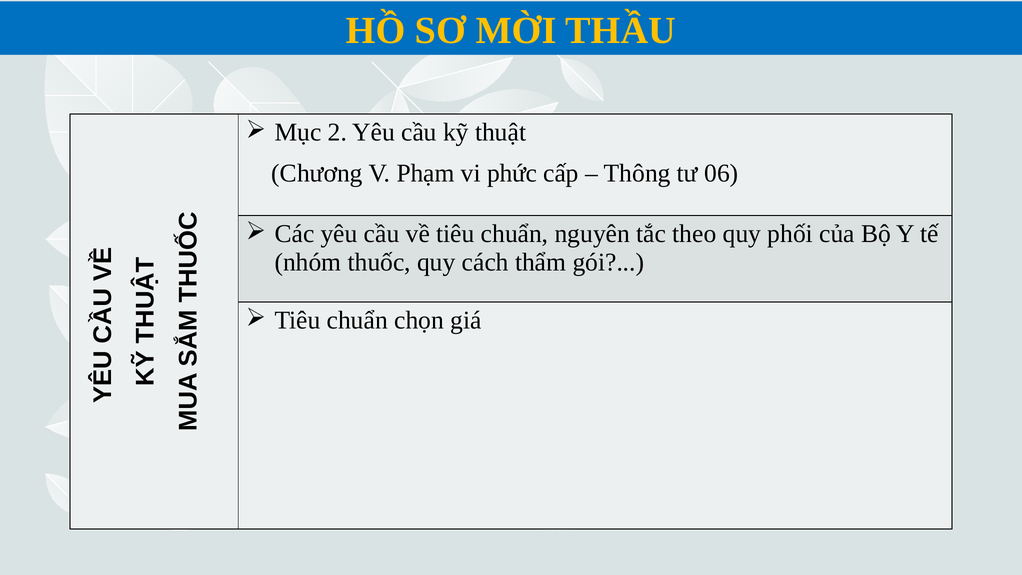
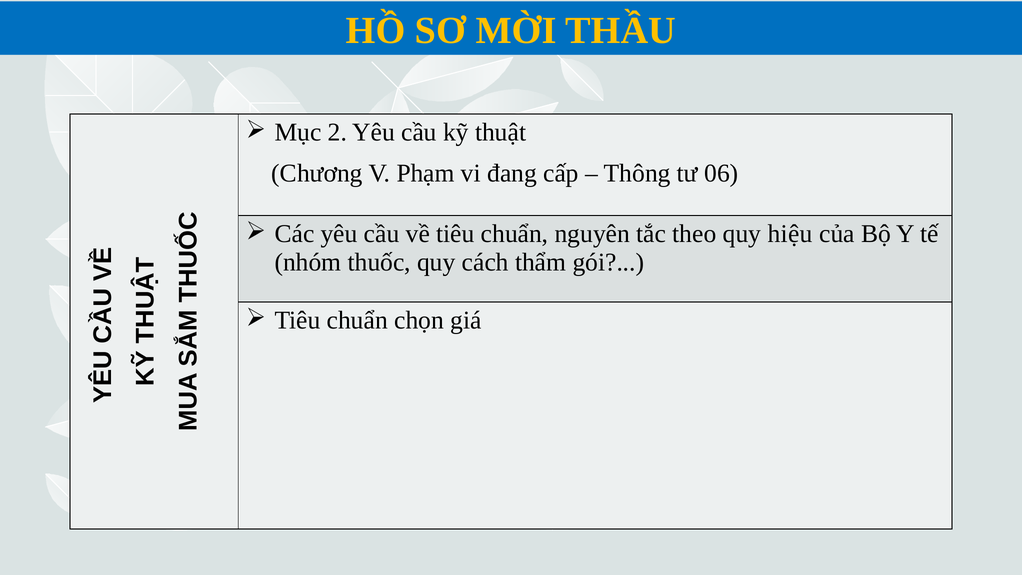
phức: phức -> đang
phối: phối -> hiệu
